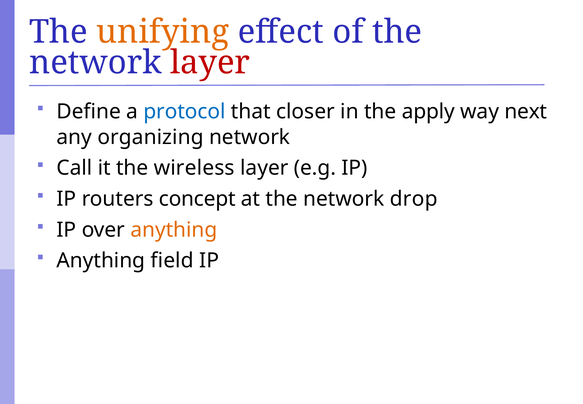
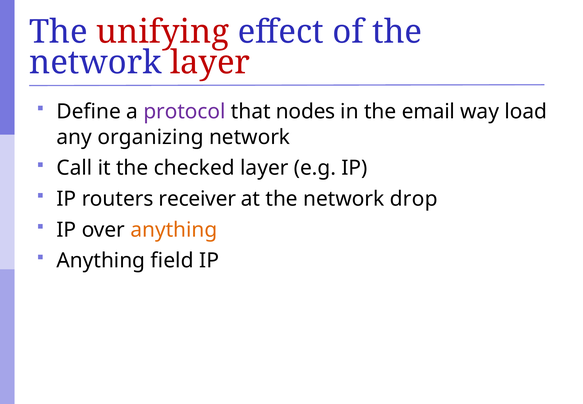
unifying colour: orange -> red
protocol colour: blue -> purple
closer: closer -> nodes
apply: apply -> email
next: next -> load
wireless: wireless -> checked
concept: concept -> receiver
